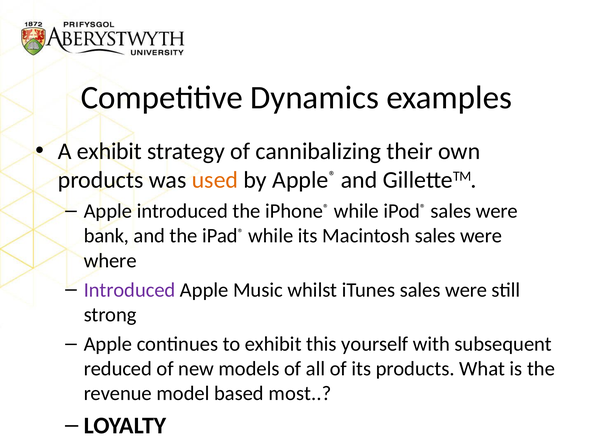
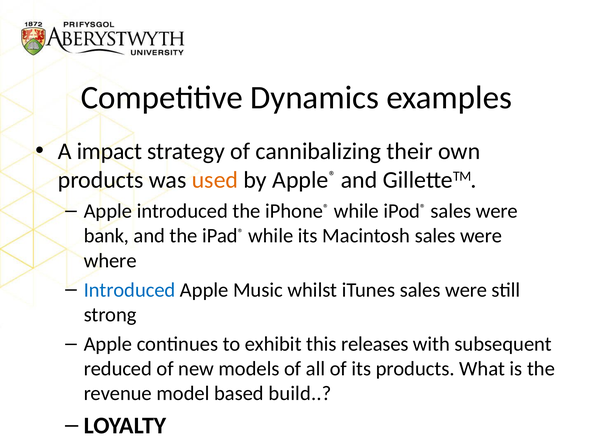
A exhibit: exhibit -> impact
Introduced at (130, 290) colour: purple -> blue
yourself: yourself -> releases
most: most -> build
